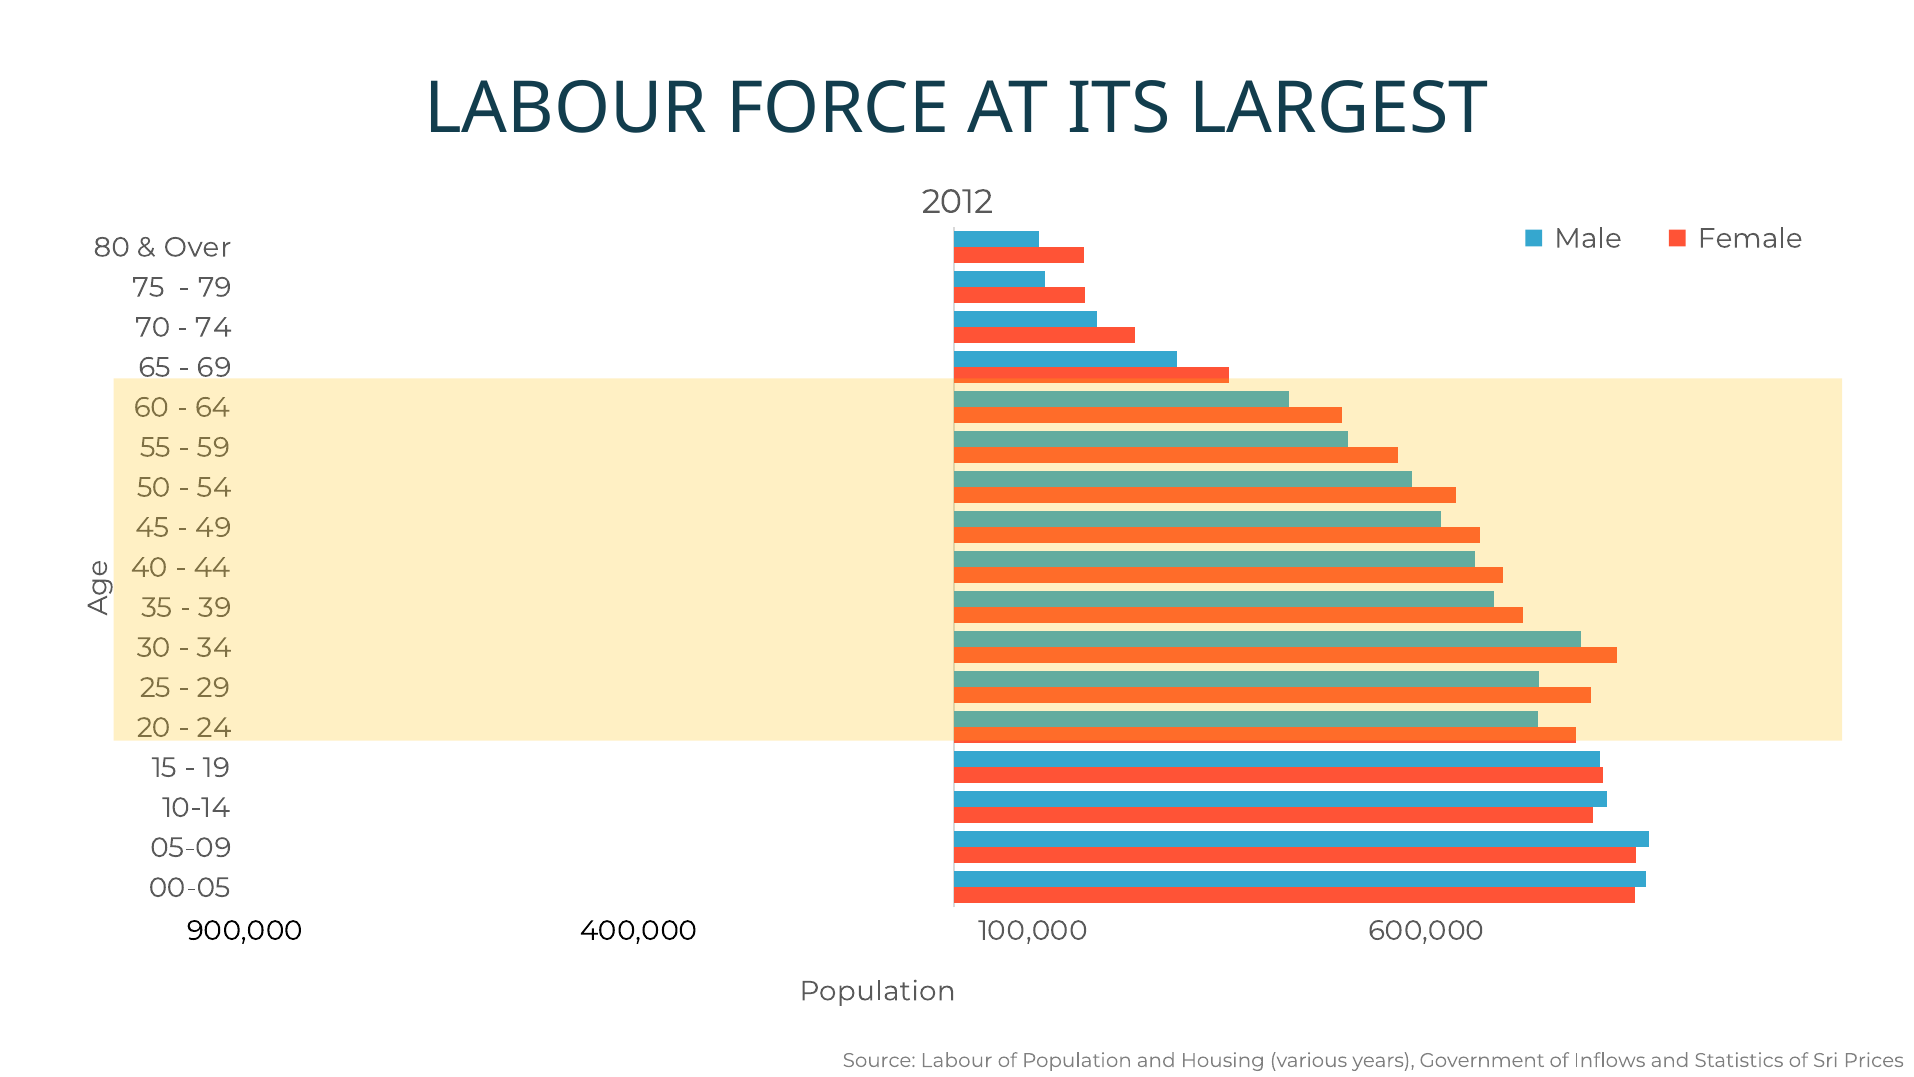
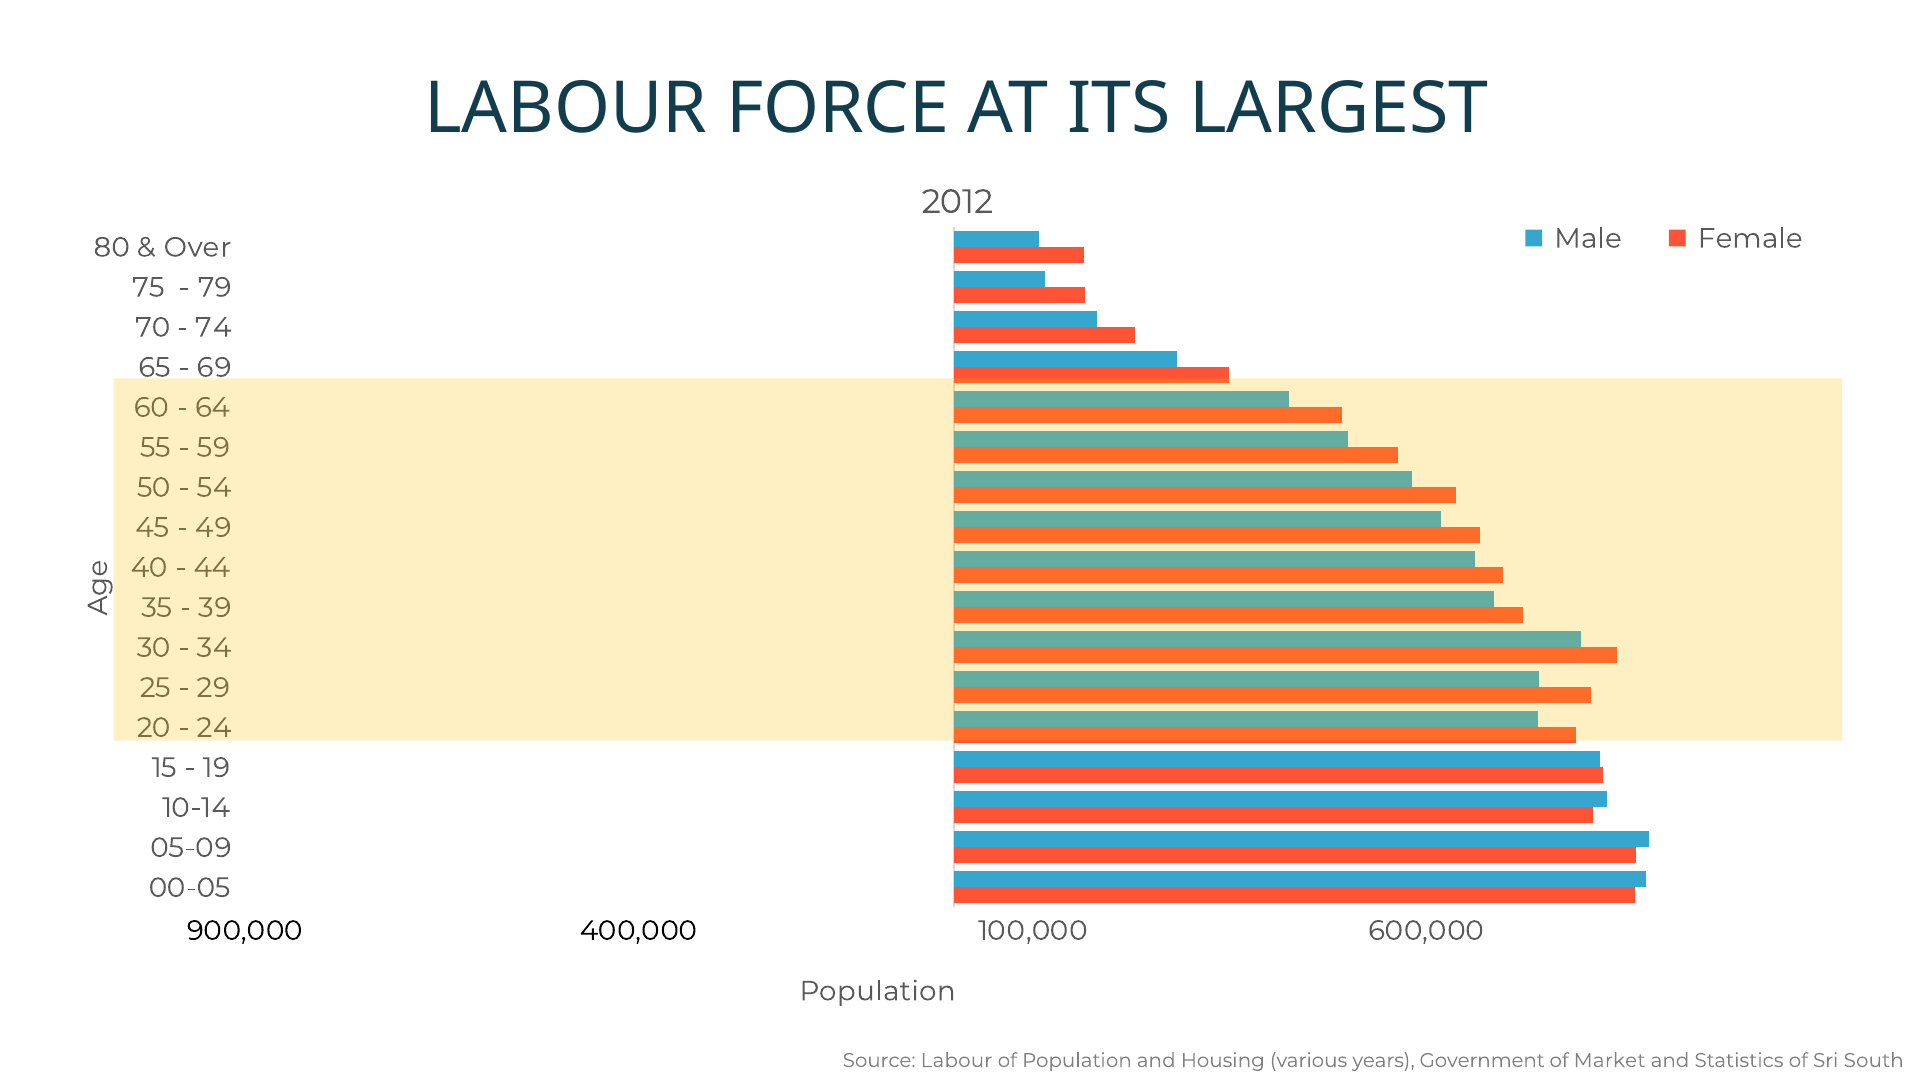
Inflows: Inflows -> Market
Prices: Prices -> South
